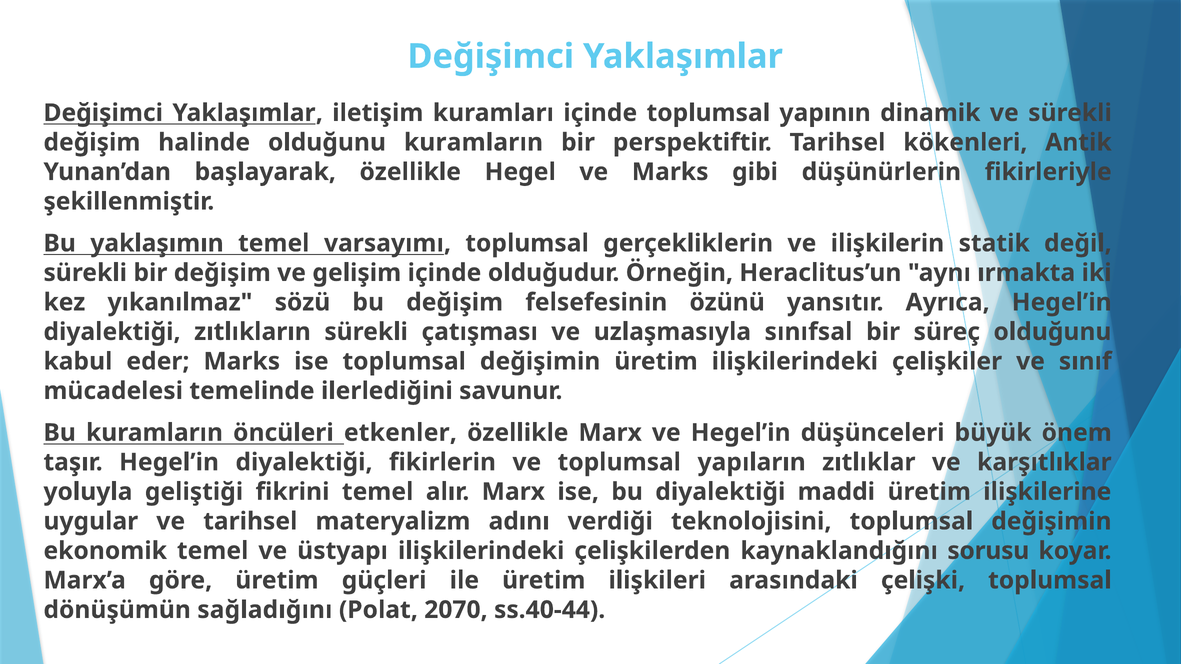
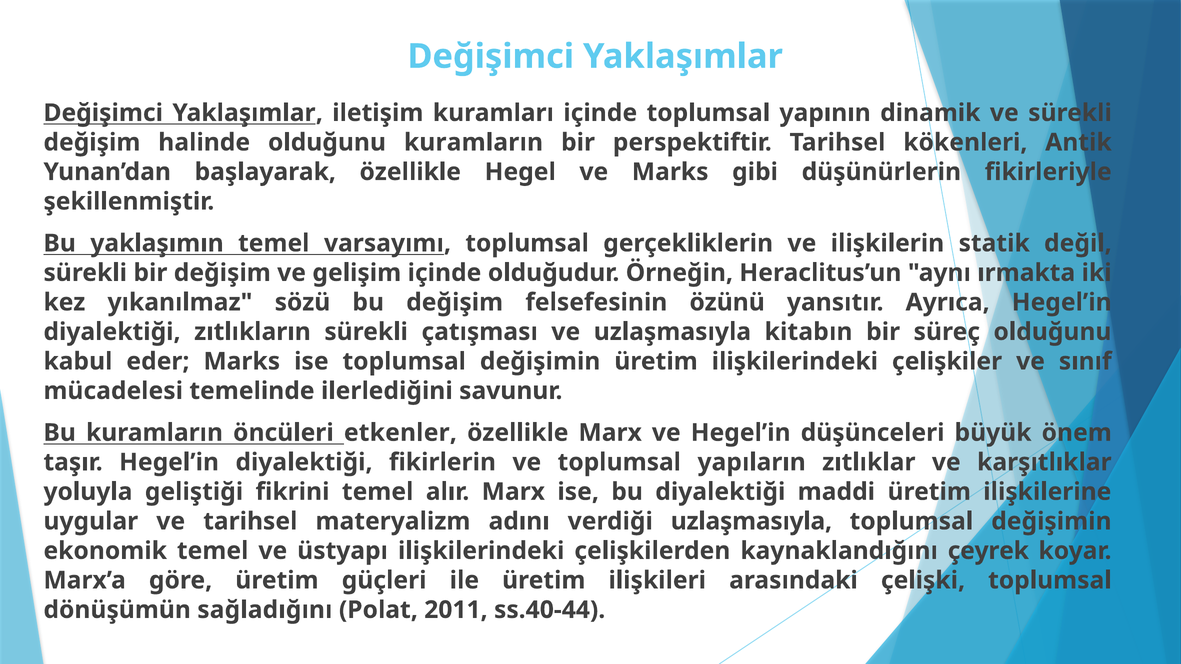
sınıfsal: sınıfsal -> kitabın
verdiği teknolojisini: teknolojisini -> uzlaşmasıyla
sorusu: sorusu -> çeyrek
2070: 2070 -> 2011
